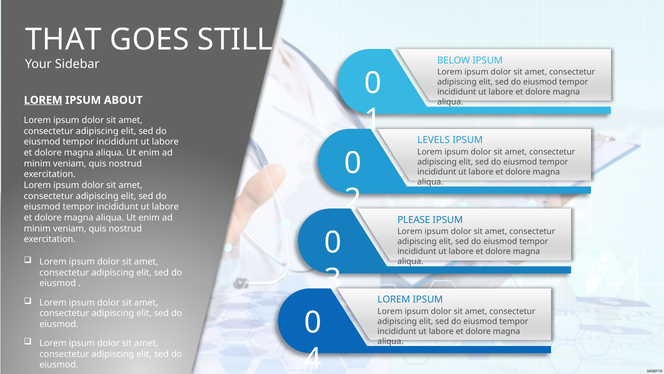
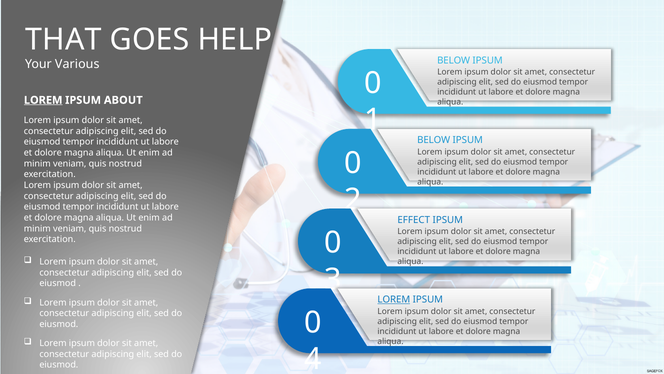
STILL: STILL -> HELP
Sidebar: Sidebar -> Various
LEVELS at (434, 140): LEVELS -> BELOW
PLEASE: PLEASE -> EFFECT
LOREM at (394, 299) underline: none -> present
